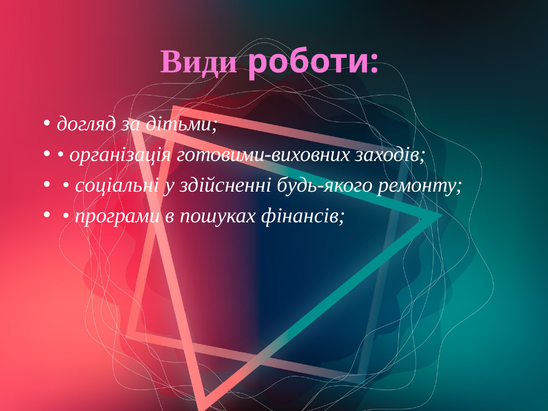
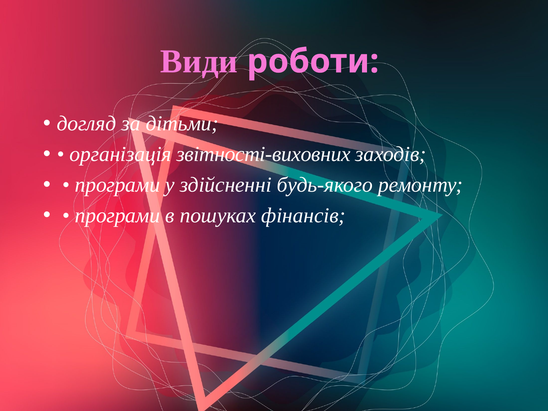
готовими-виховних: готовими-виховних -> звітності-виховних
соціальні at (117, 185): соціальні -> програми
